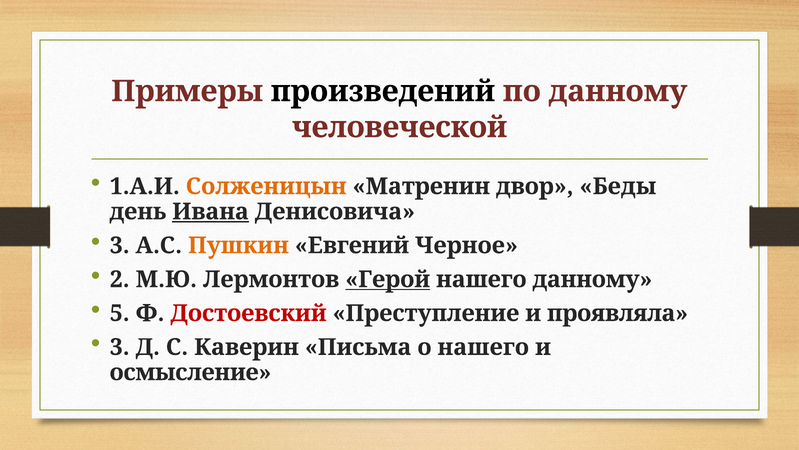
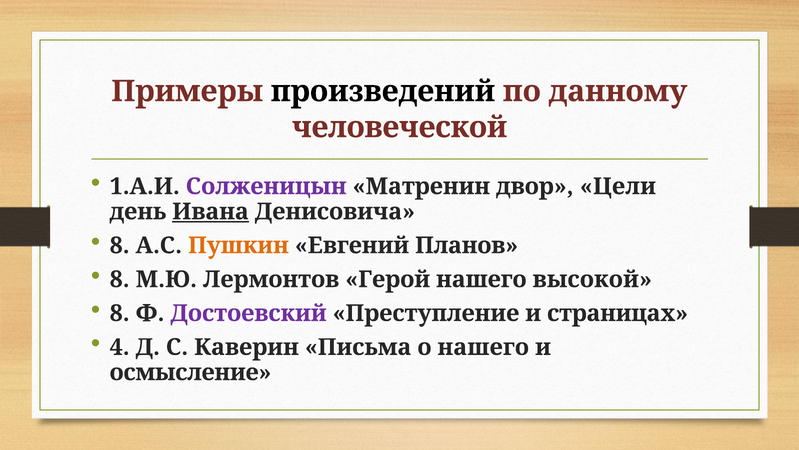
Солженицын colour: orange -> purple
Беды: Беды -> Цели
3 at (120, 245): 3 -> 8
Черное: Черное -> Планов
2 at (120, 279): 2 -> 8
Герой underline: present -> none
нашего данному: данному -> высокой
5 at (120, 313): 5 -> 8
Достоевский colour: red -> purple
проявляла: проявляла -> страницах
3 at (120, 347): 3 -> 4
